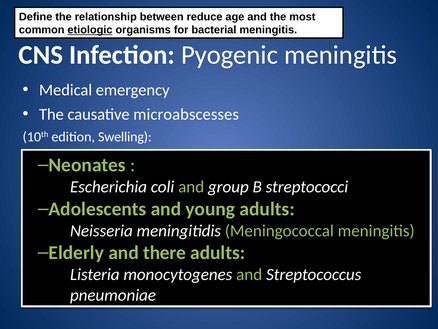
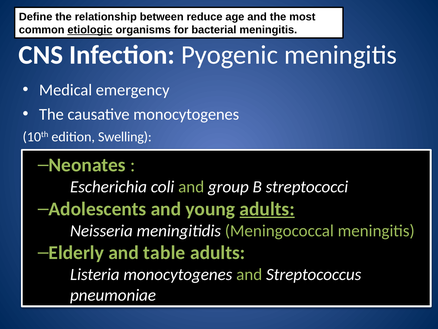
causative microabscesses: microabscesses -> monocytogenes
adults at (267, 209) underline: none -> present
there: there -> table
